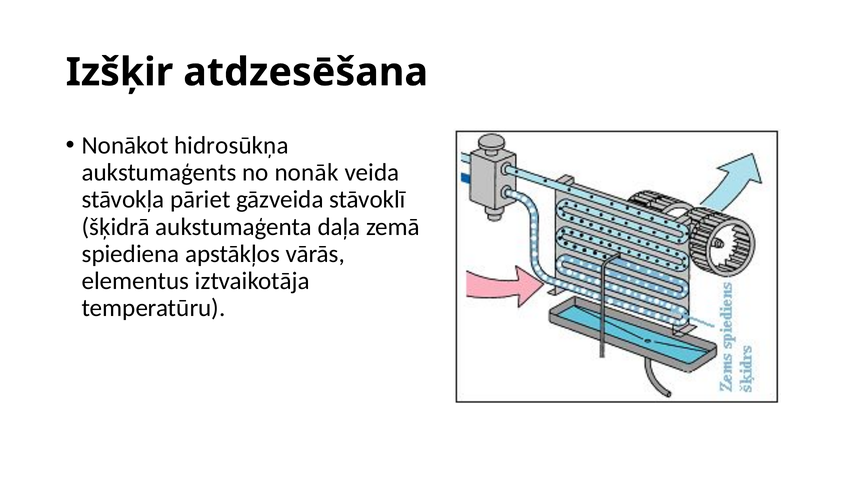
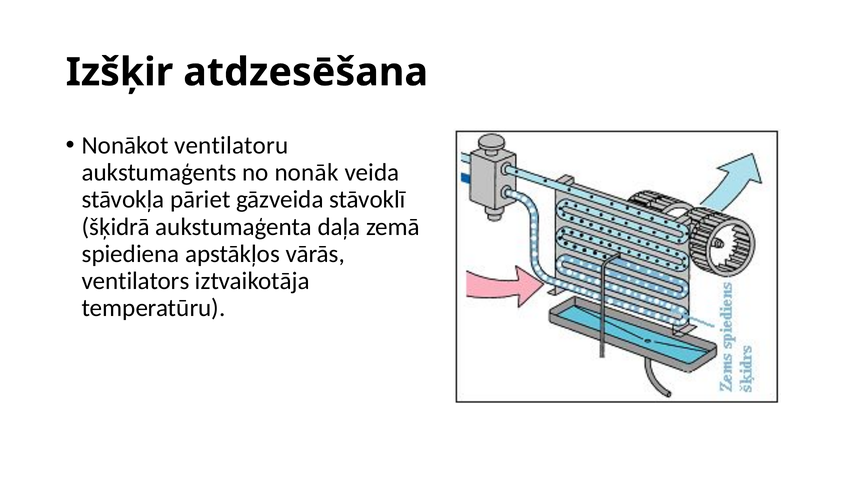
hidrosūkņa: hidrosūkņa -> ventilatoru
elementus: elementus -> ventilators
